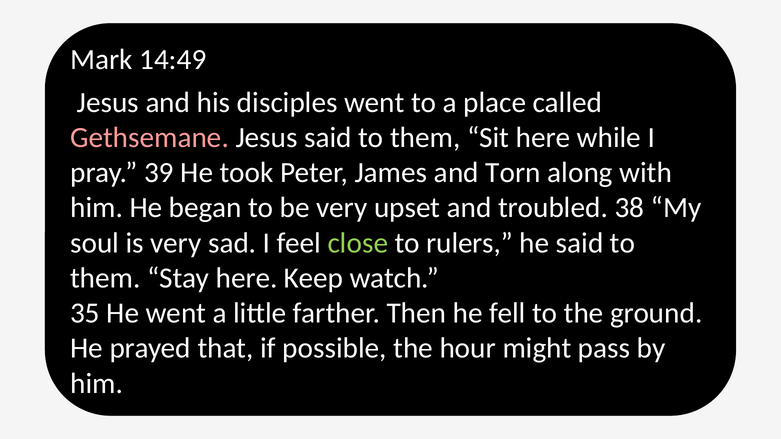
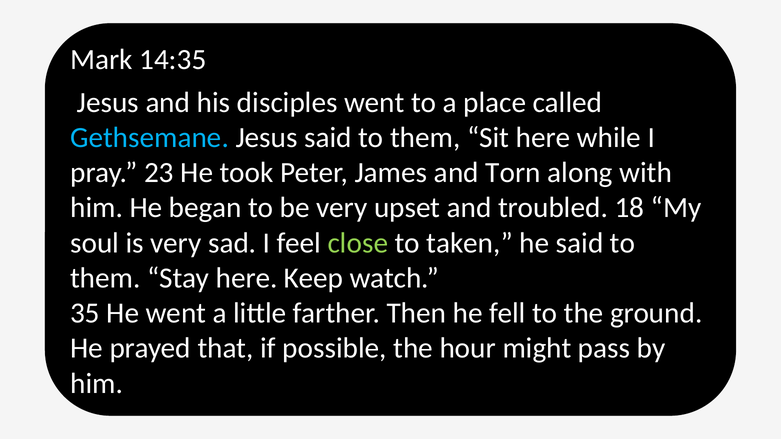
14:49: 14:49 -> 14:35
Gethsemane colour: pink -> light blue
39: 39 -> 23
38: 38 -> 18
rulers: rulers -> taken
